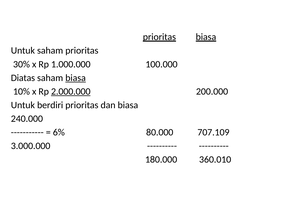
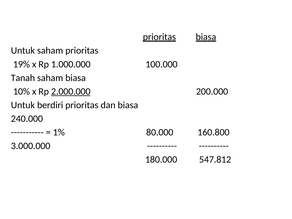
30%: 30% -> 19%
Diatas: Diatas -> Tanah
biasa at (76, 78) underline: present -> none
6%: 6% -> 1%
707.109: 707.109 -> 160.800
360.010: 360.010 -> 547.812
